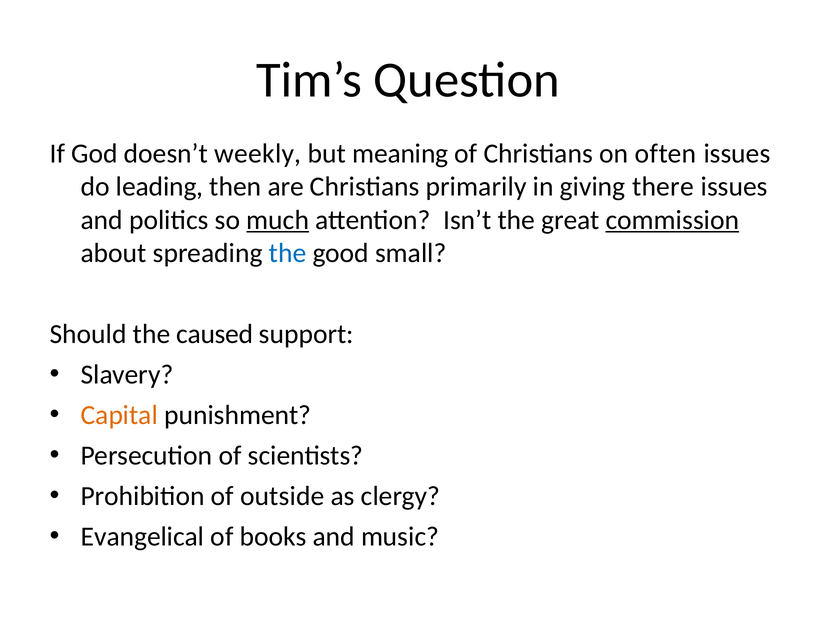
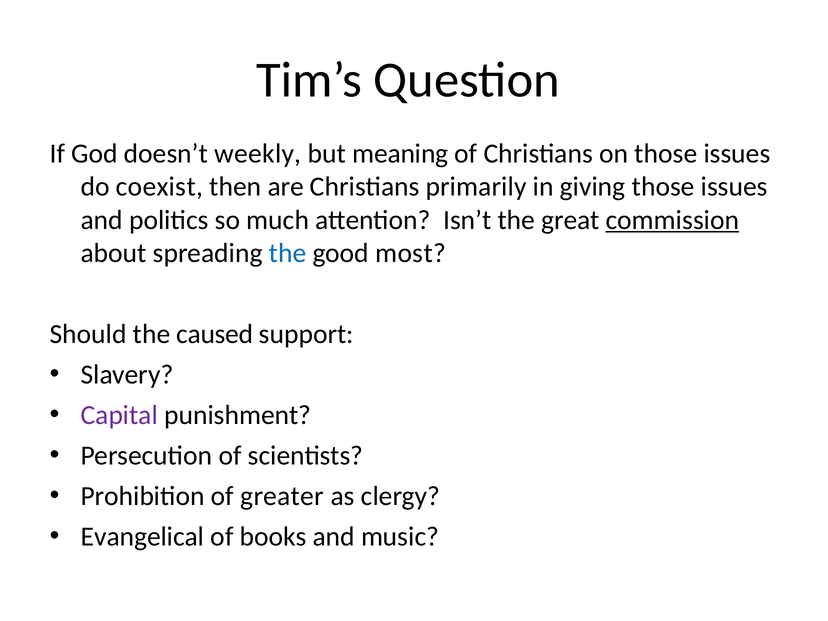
on often: often -> those
leading: leading -> coexist
giving there: there -> those
much underline: present -> none
small: small -> most
Capital colour: orange -> purple
outside: outside -> greater
